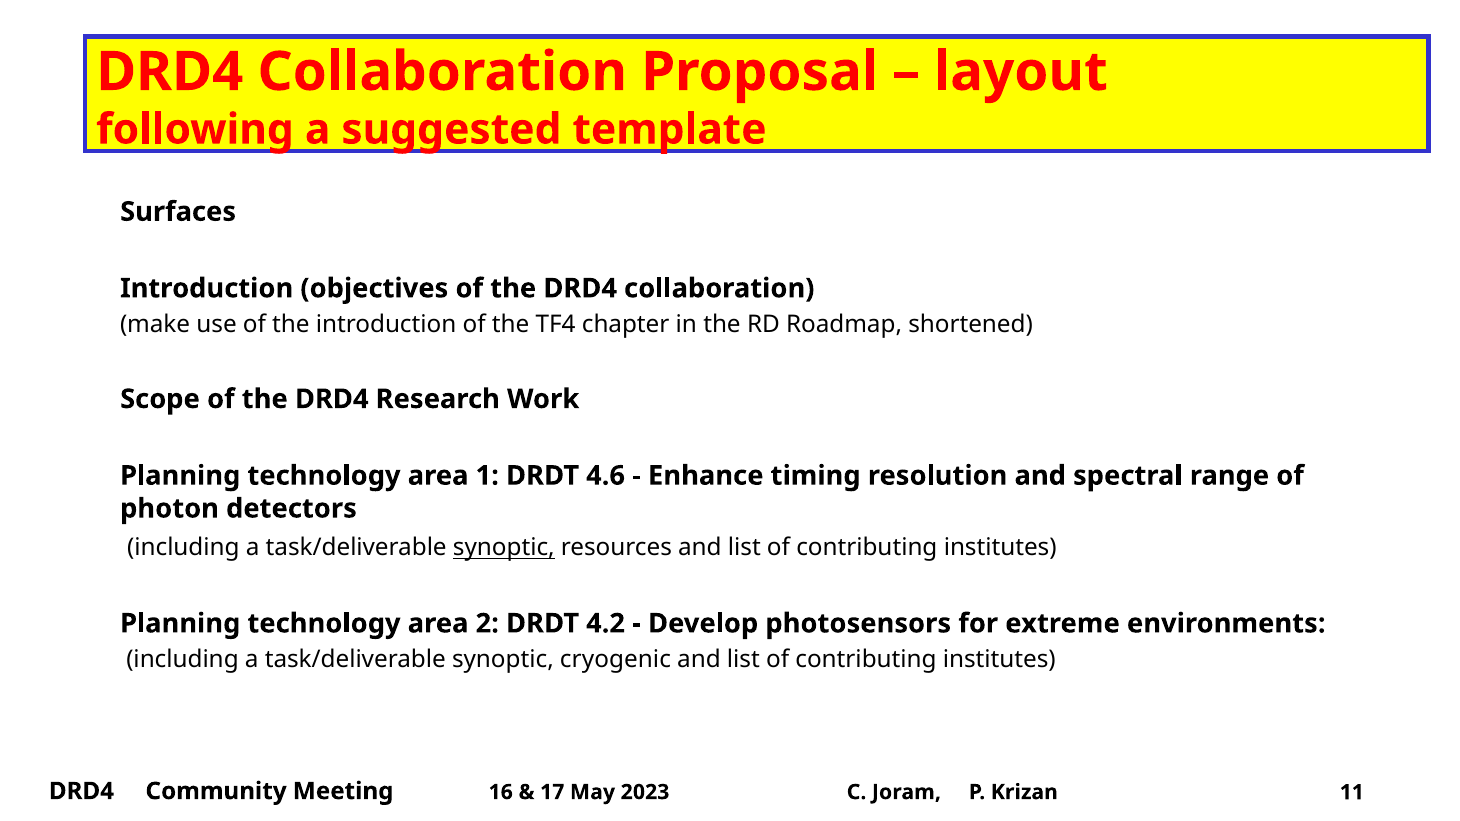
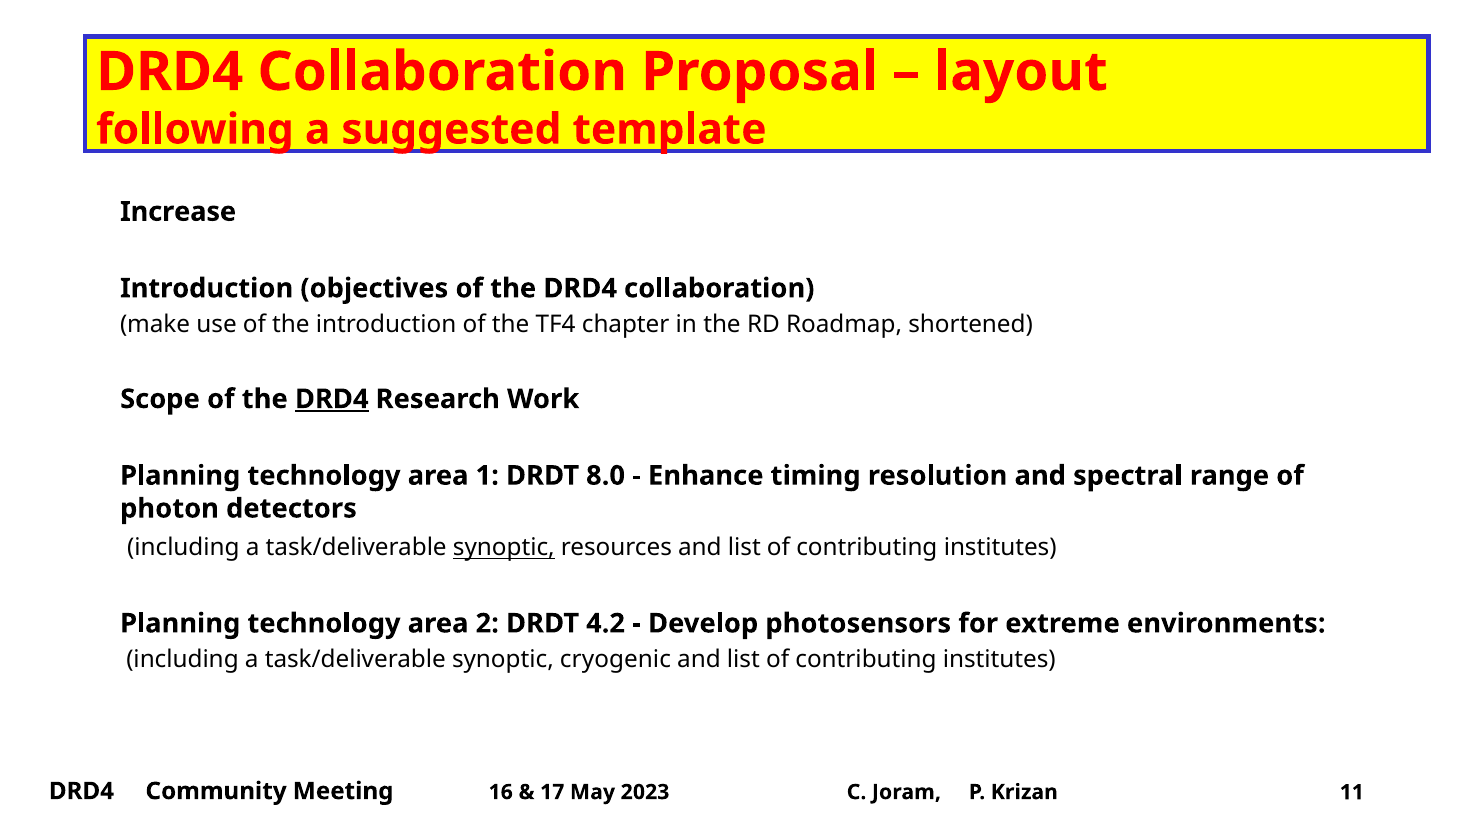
Surfaces: Surfaces -> Increase
DRD4 at (332, 399) underline: none -> present
4.6: 4.6 -> 8.0
